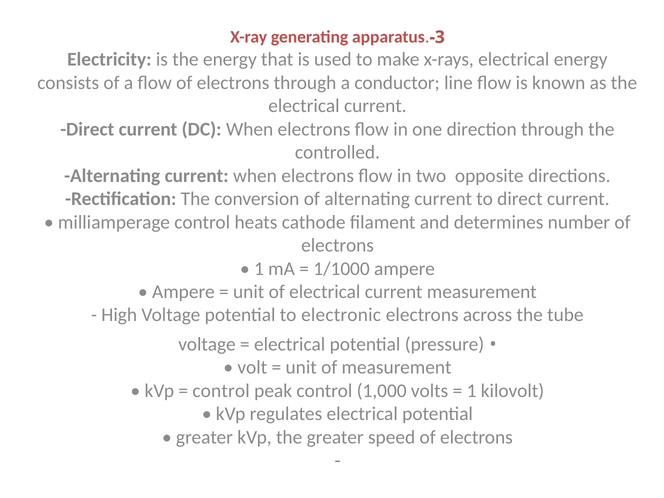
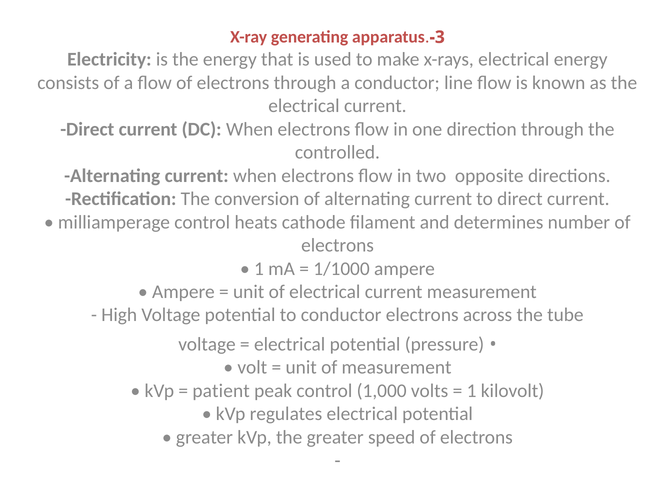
to electronic: electronic -> conductor
control at (221, 391): control -> patient
